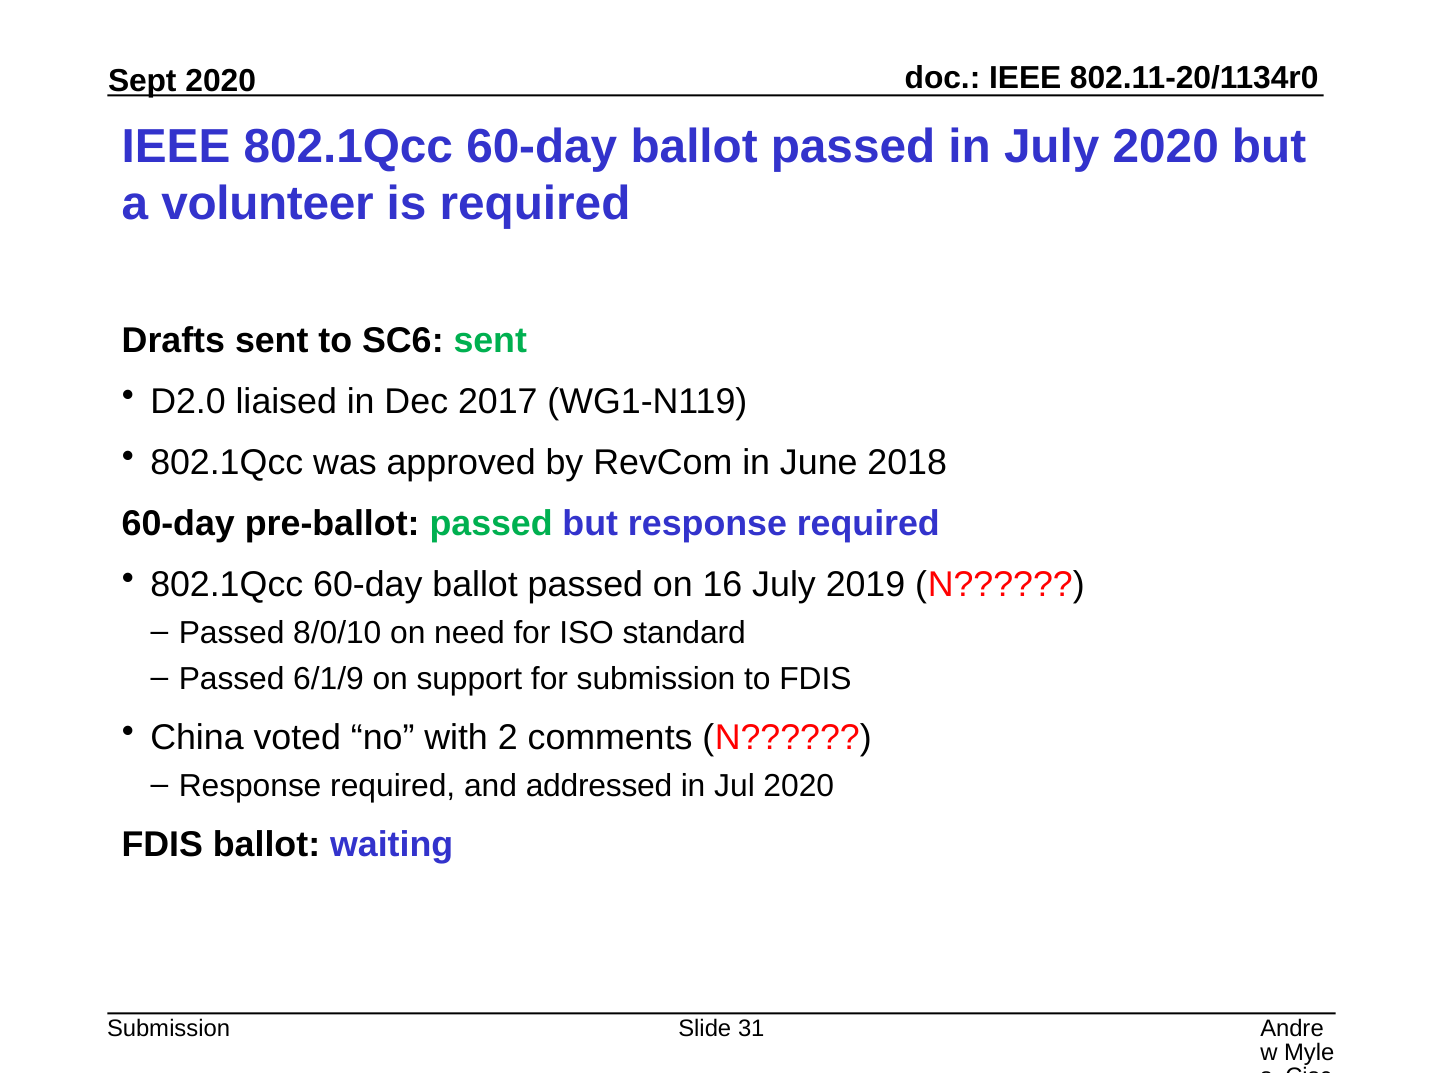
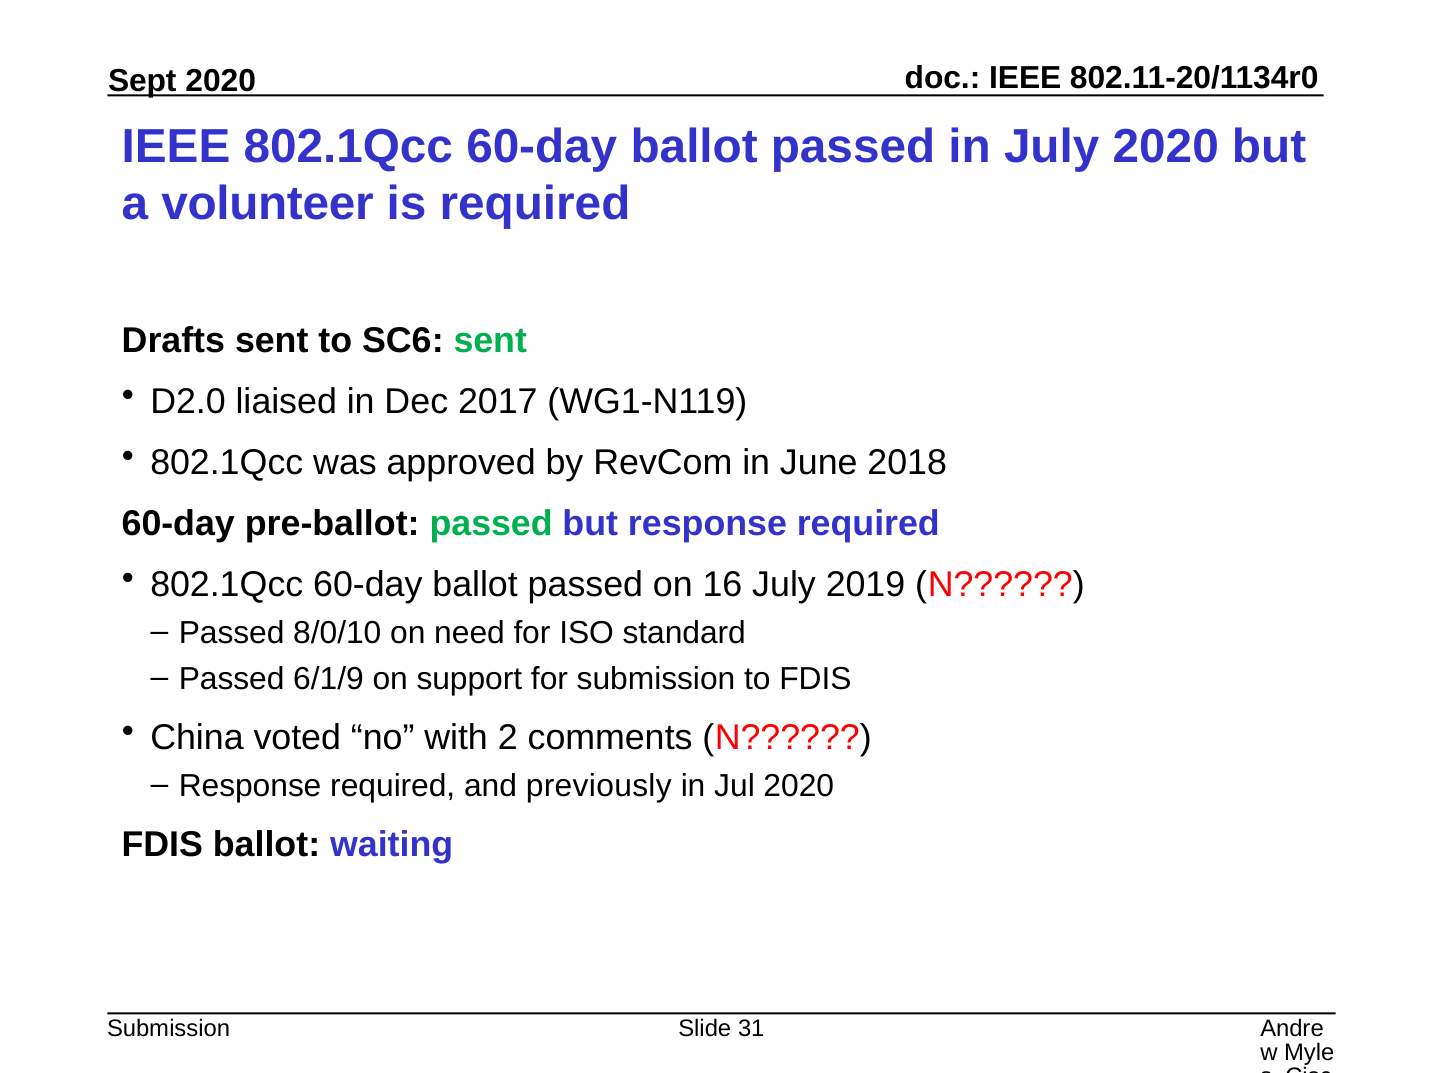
addressed: addressed -> previously
